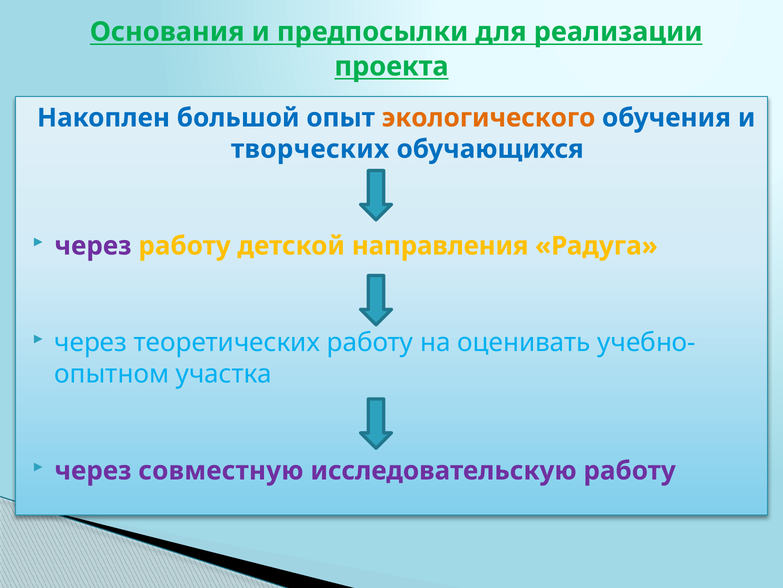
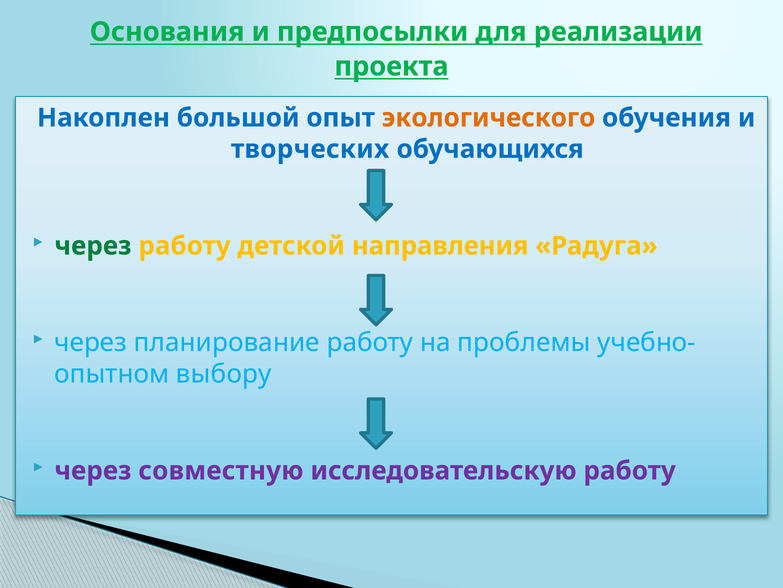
через at (93, 246) colour: purple -> green
теоретических: теоретических -> планирование
оценивать: оценивать -> проблемы
участка: участка -> выбору
